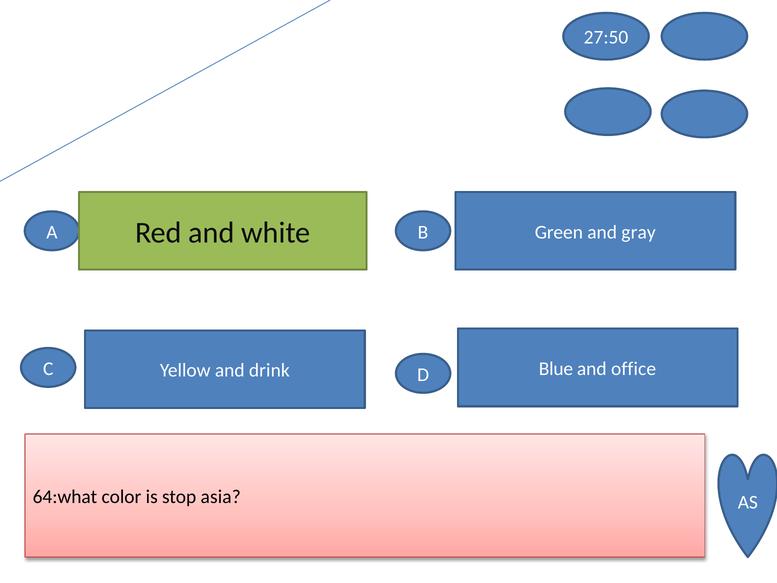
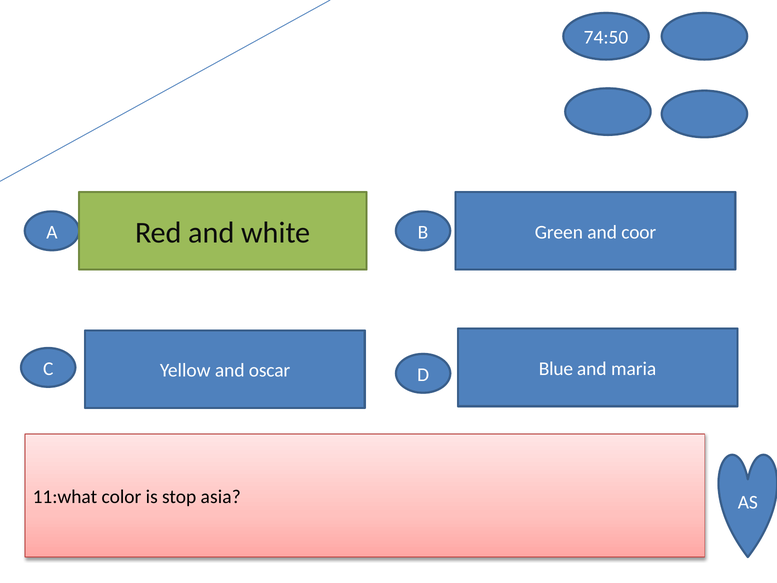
27:50: 27:50 -> 74:50
gray: gray -> coor
office: office -> maria
drink: drink -> oscar
64:what: 64:what -> 11:what
